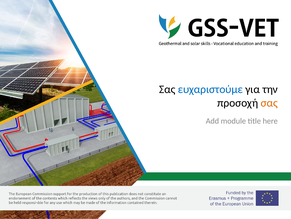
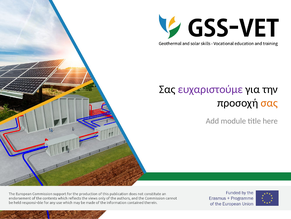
ευχαριστούμε colour: blue -> purple
